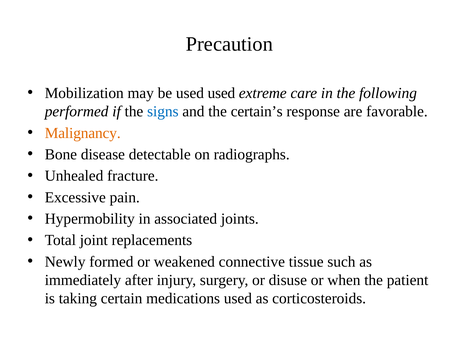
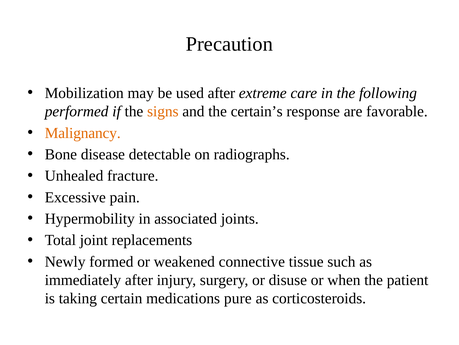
used used: used -> after
signs colour: blue -> orange
medications used: used -> pure
